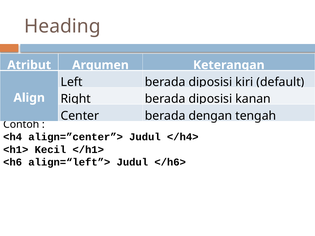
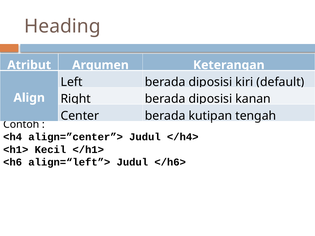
dengan: dengan -> kutipan
